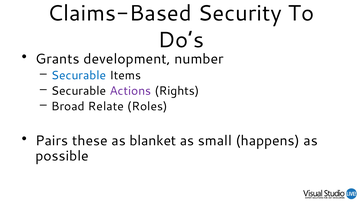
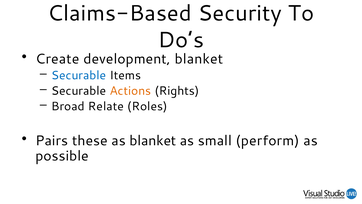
Grants: Grants -> Create
development number: number -> blanket
Actions colour: purple -> orange
happens: happens -> perform
